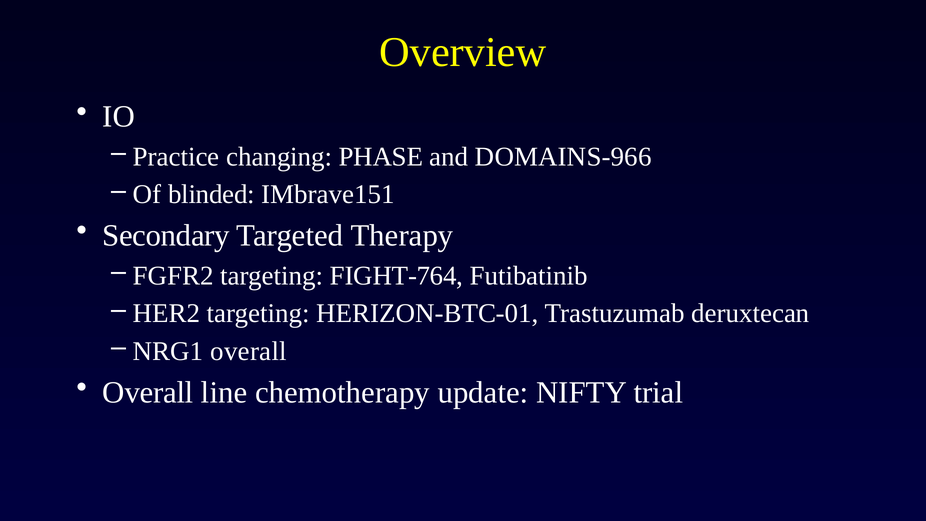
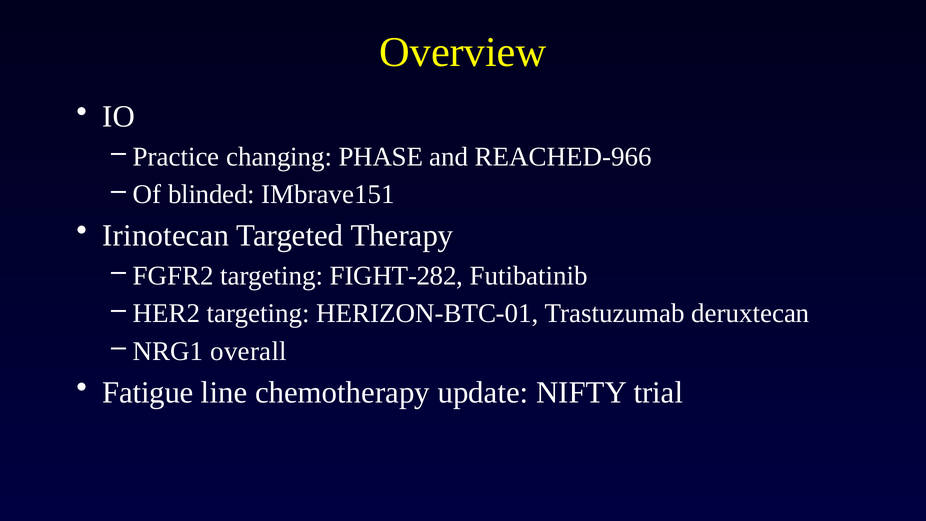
DOMAINS-966: DOMAINS-966 -> REACHED-966
Secondary: Secondary -> Irinotecan
FIGHT-764: FIGHT-764 -> FIGHT-282
Overall at (148, 392): Overall -> Fatigue
